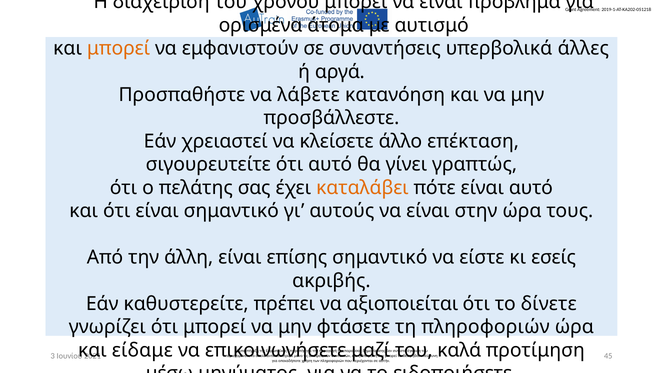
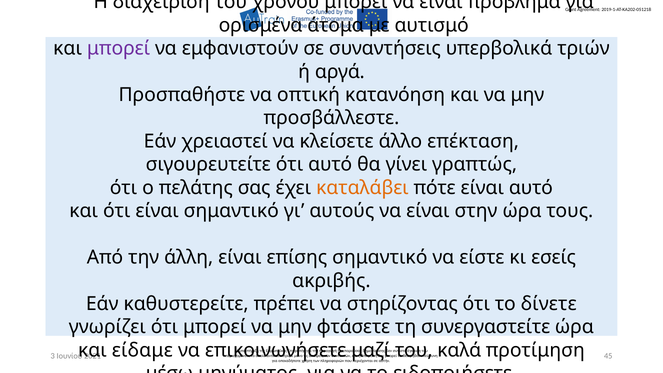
μπορεί at (119, 48) colour: orange -> purple
άλλες: άλλες -> τριών
λάβετε: λάβετε -> οπτική
αξιοποιείται: αξιοποιείται -> στηρίζοντας
τη πληροφοριών: πληροφοριών -> συνεργαστείτε
